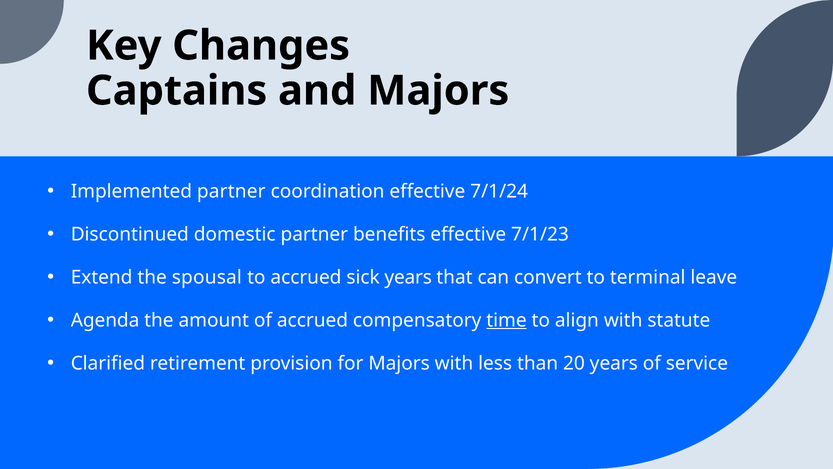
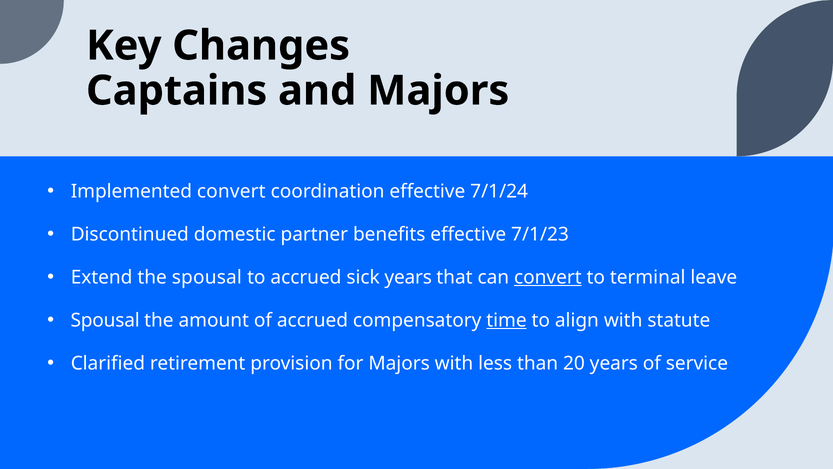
Implemented partner: partner -> convert
convert at (548, 277) underline: none -> present
Agenda at (105, 320): Agenda -> Spousal
